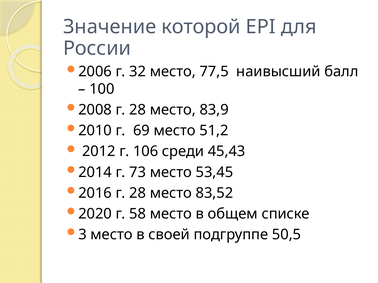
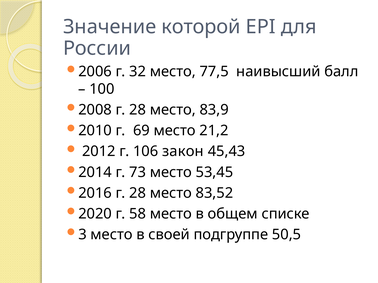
51,2: 51,2 -> 21,2
среди: среди -> закон
